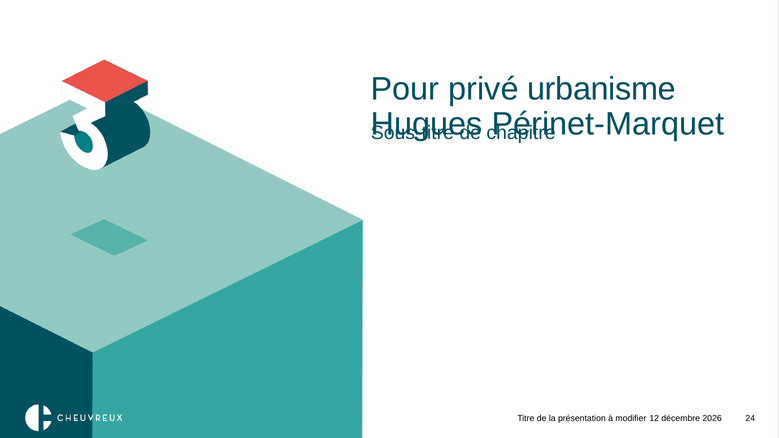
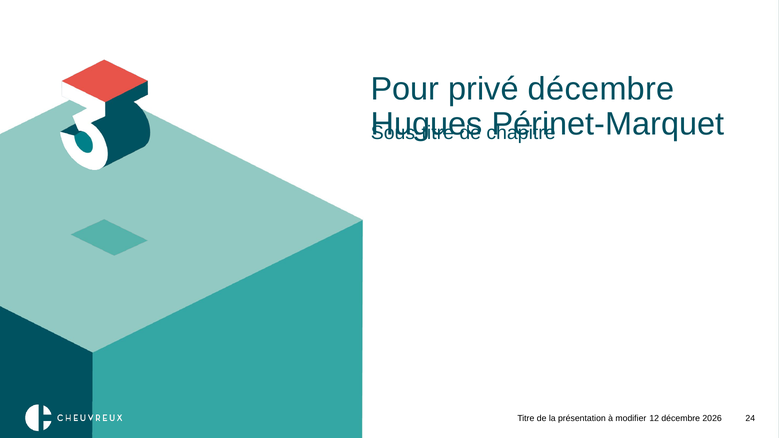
privé urbanisme: urbanisme -> décembre
